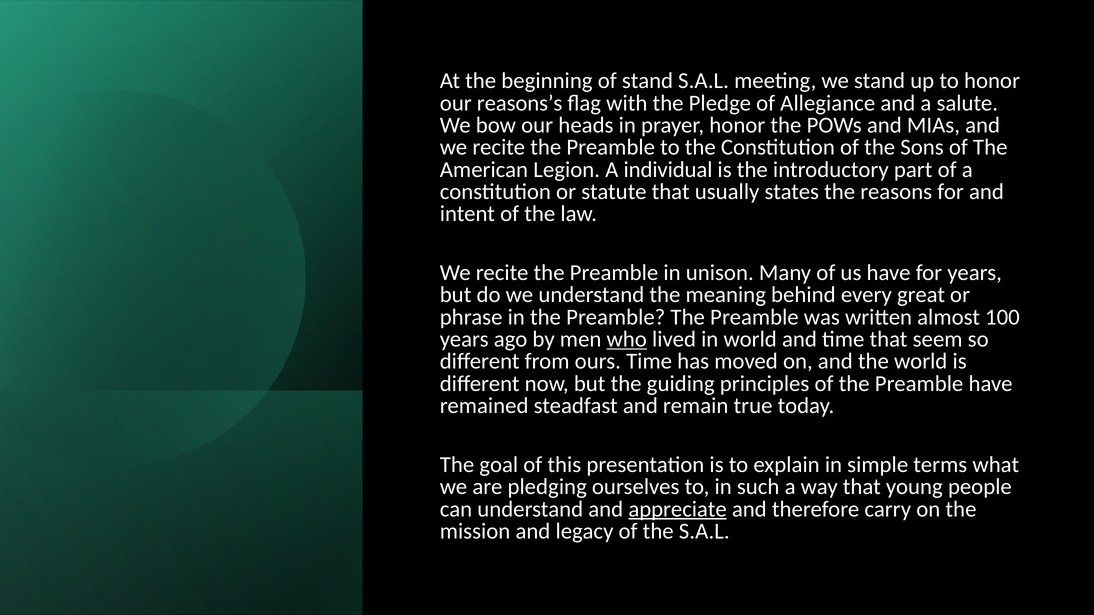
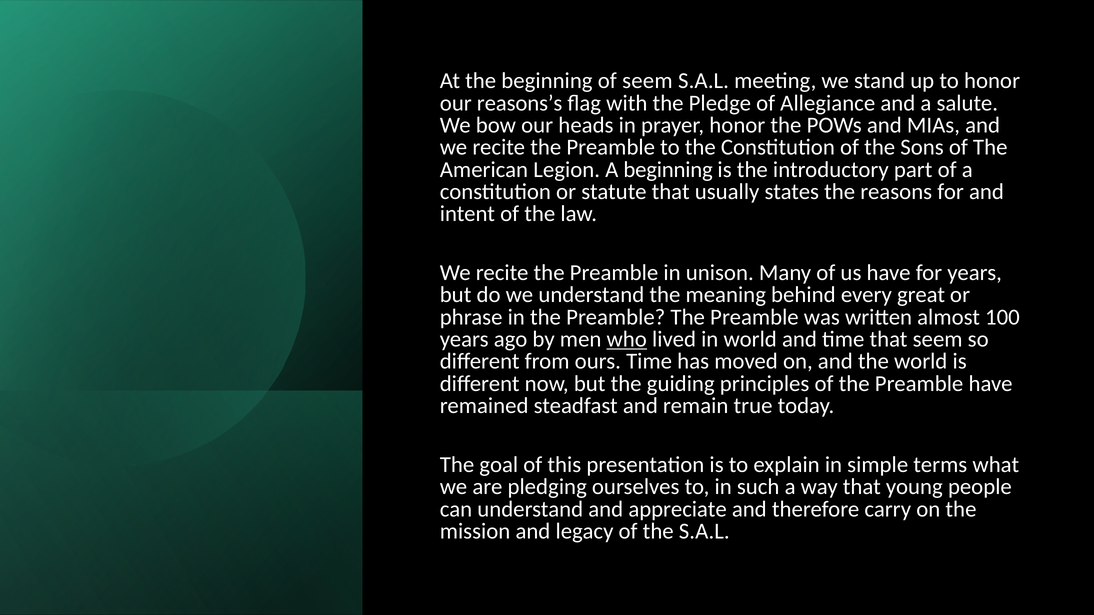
of stand: stand -> seem
A individual: individual -> beginning
appreciate underline: present -> none
